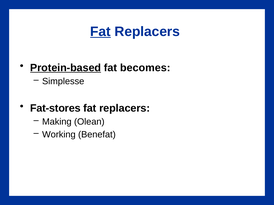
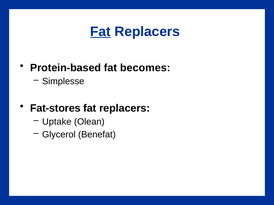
Protein-based underline: present -> none
Making: Making -> Uptake
Working: Working -> Glycerol
